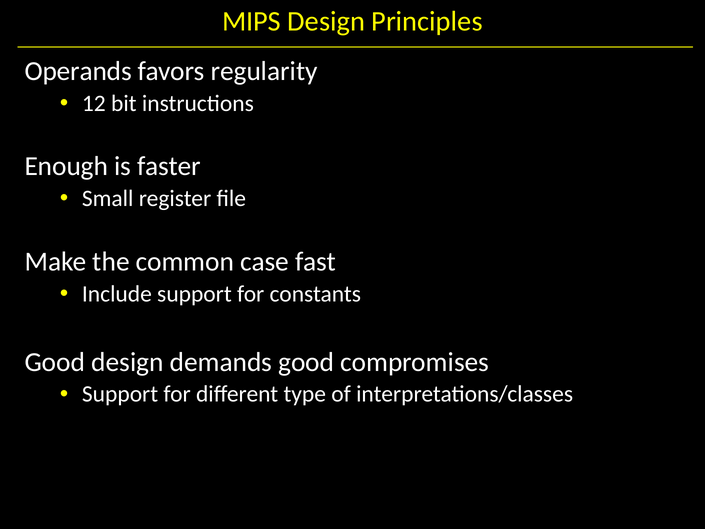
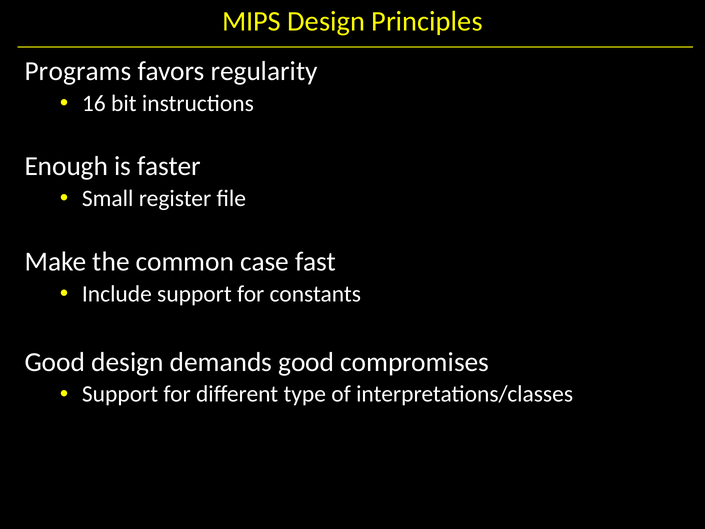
Operands: Operands -> Programs
12: 12 -> 16
